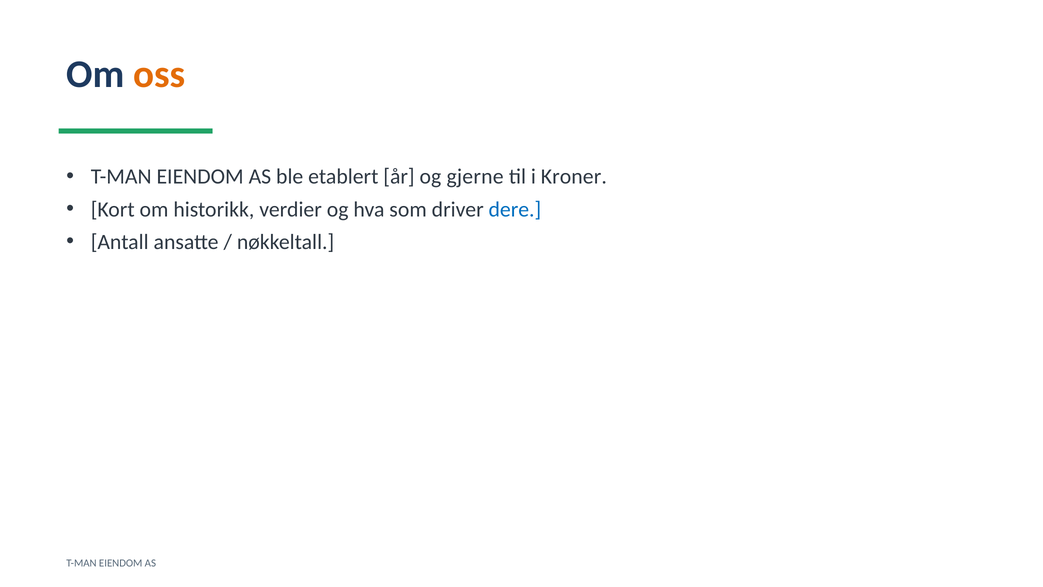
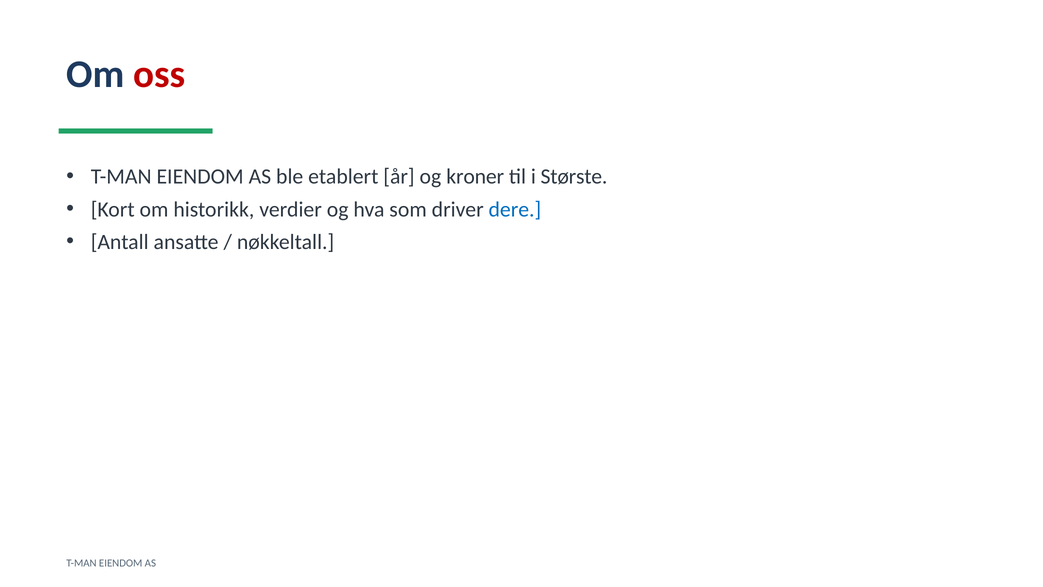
oss colour: orange -> red
gjerne: gjerne -> kroner
Kroner: Kroner -> Største
